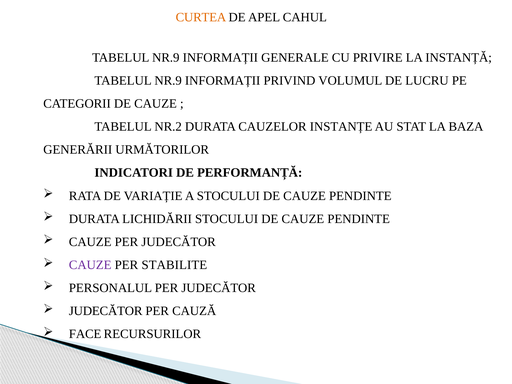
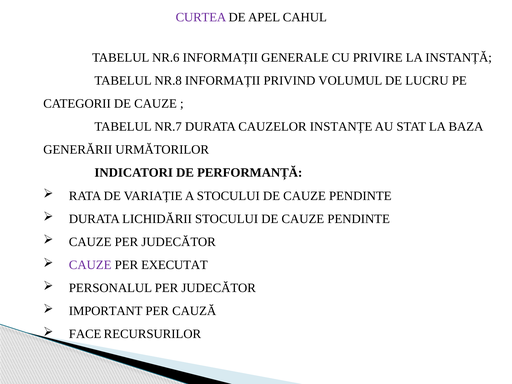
CURTEA colour: orange -> purple
NR.9 at (166, 58): NR.9 -> NR.6
NR.9 at (168, 81): NR.9 -> NR.8
NR.2: NR.2 -> NR.7
STABILITE: STABILITE -> EXECUTAT
JUDECĂTOR at (106, 311): JUDECĂTOR -> IMPORTANT
